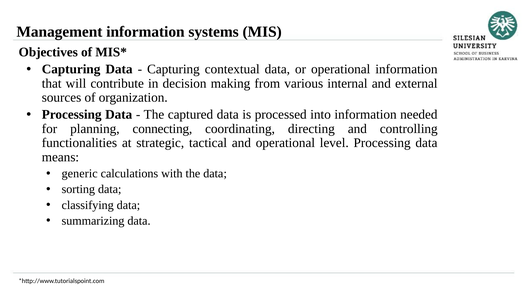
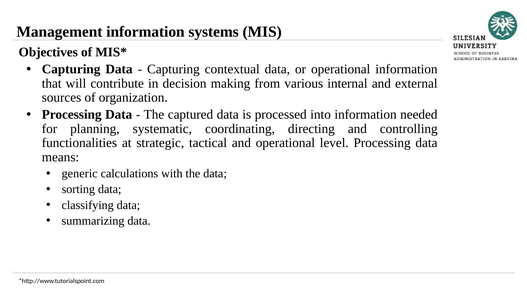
connecting: connecting -> systematic
